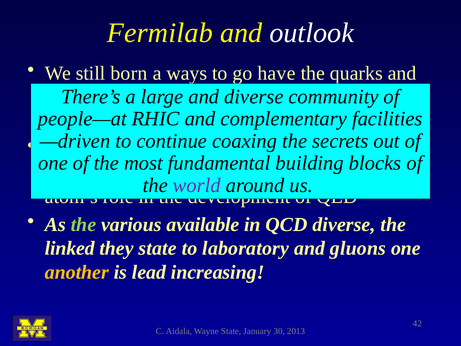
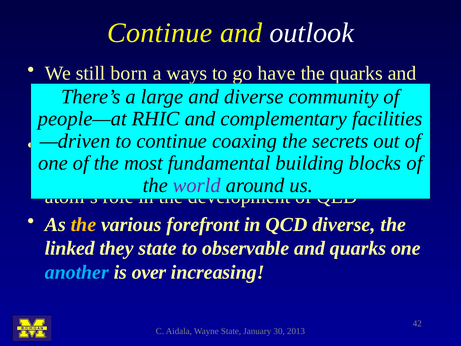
Fermilab at (160, 33): Fermilab -> Continue
the at (83, 224) colour: light green -> yellow
available: available -> forefront
to laboratory: laboratory -> observable
gluons at (358, 248): gluons -> quarks
another colour: yellow -> light blue
lead: lead -> over
